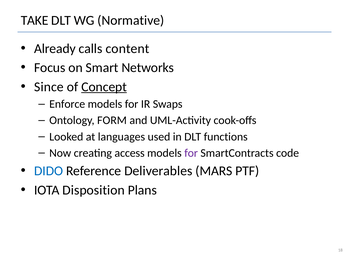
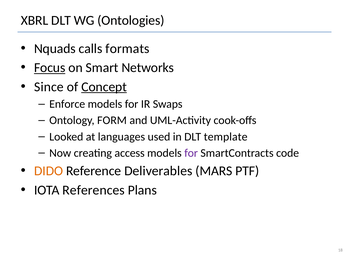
TAKE: TAKE -> XBRL
Normative: Normative -> Ontologies
Already: Already -> Nquads
content: content -> formats
Focus underline: none -> present
functions: functions -> template
DIDO colour: blue -> orange
Disposition: Disposition -> References
